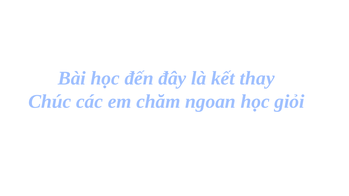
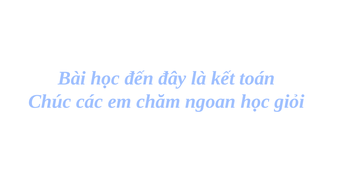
thay: thay -> toán
